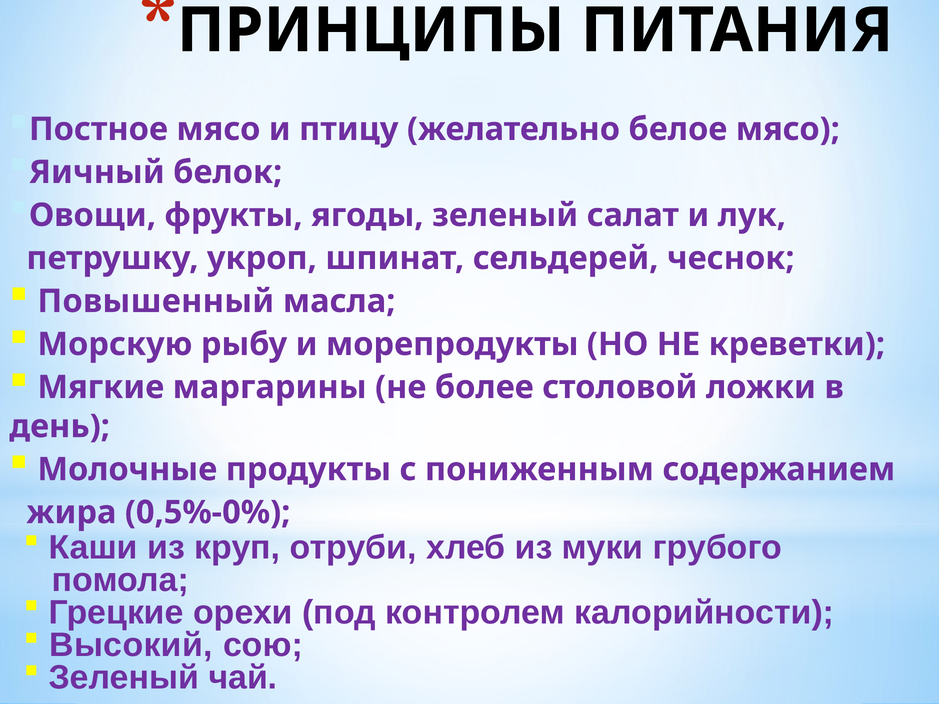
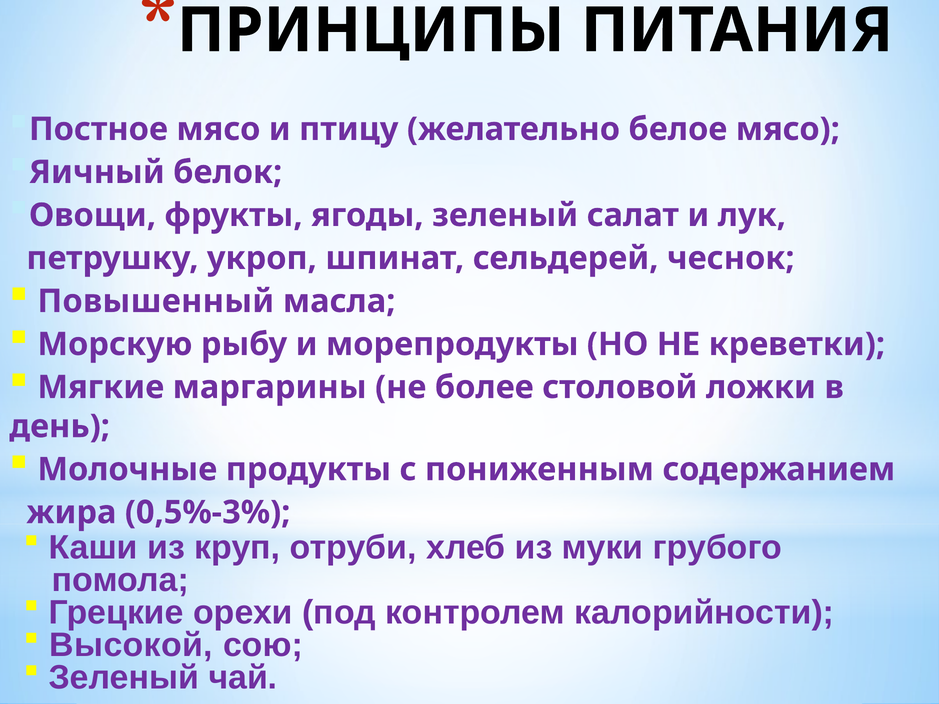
0,5%-0%: 0,5%-0% -> 0,5%-3%
Высокий: Высокий -> Высокой
